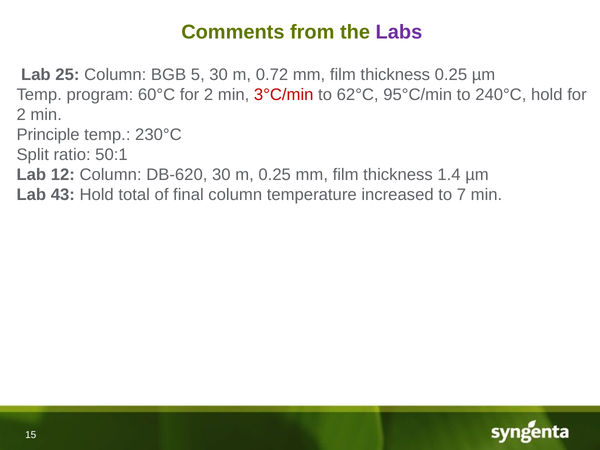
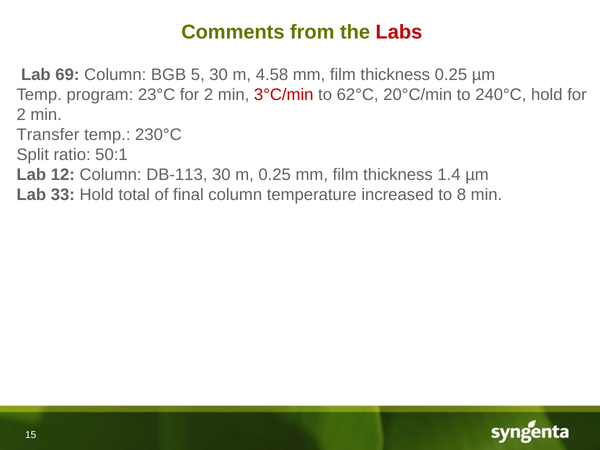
Labs colour: purple -> red
25: 25 -> 69
0.72: 0.72 -> 4.58
60°C: 60°C -> 23°C
95°C/min: 95°C/min -> 20°C/min
Principle: Principle -> Transfer
DB-620: DB-620 -> DB-113
43: 43 -> 33
7: 7 -> 8
